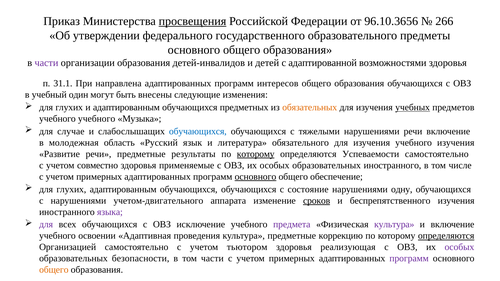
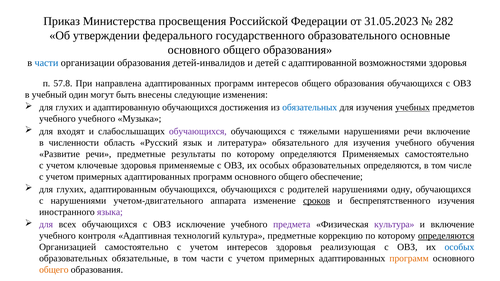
просвещения underline: present -> none
96.10.3656: 96.10.3656 -> 31.05.2023
266: 266 -> 282
предметы: предметы -> основные
части at (46, 63) colour: purple -> blue
31.1: 31.1 -> 57.8
и адаптированным: адаптированным -> адаптированную
предметных: предметных -> достижения
обязательных colour: orange -> blue
случае: случае -> входят
обучающихся at (198, 131) colour: blue -> purple
молодежная: молодежная -> численности
учебного изучения: изучения -> обучения
которому at (256, 154) underline: present -> none
Успеваемости: Успеваемости -> Применяемых
совместно: совместно -> ключевые
образовательных иностранного: иностранного -> определяются
основного at (255, 177) underline: present -> none
состояние: состояние -> родителей
освоении: освоении -> контроля
проведения: проведения -> технологий
учетом тьютором: тьютором -> интересов
особых at (459, 247) colour: purple -> blue
безопасности: безопасности -> обязательные
программ at (409, 259) colour: purple -> orange
